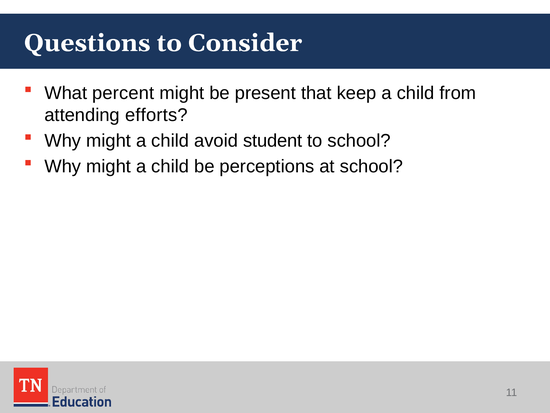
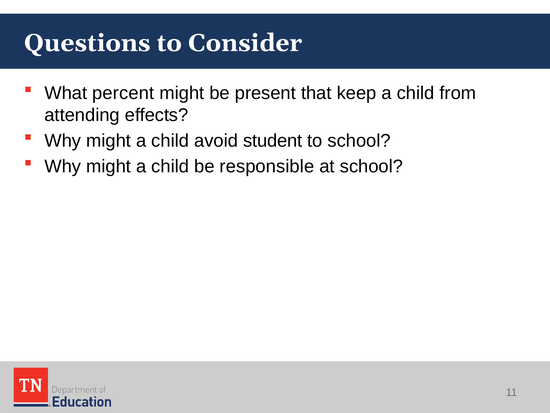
efforts: efforts -> effects
perceptions: perceptions -> responsible
